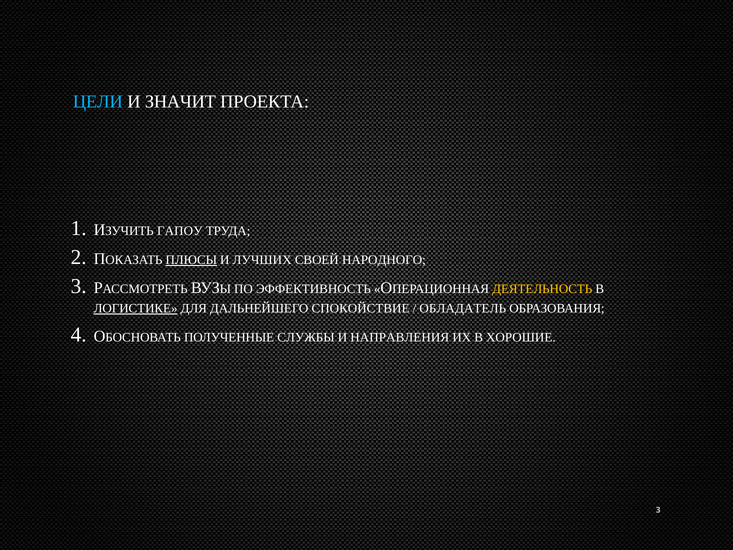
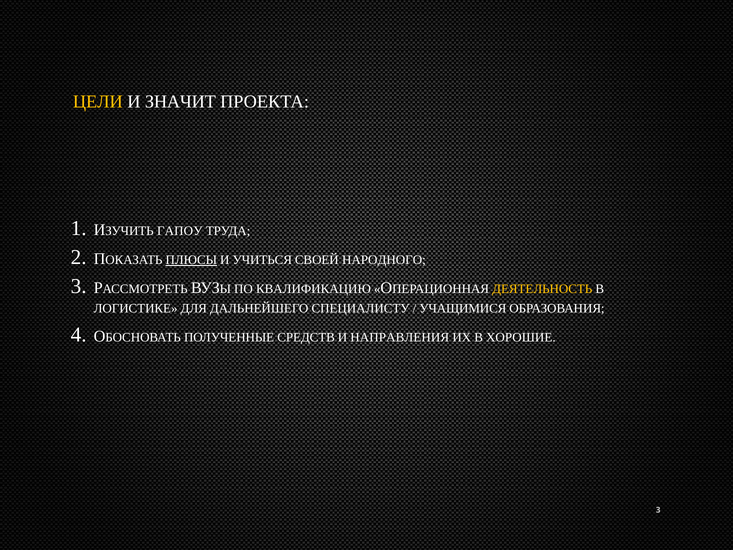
ЦЕЛИ colour: light blue -> yellow
ЛУЧШИХ: ЛУЧШИХ -> УЧИТЬСЯ
ЭФФЕКТИВНОСТЬ: ЭФФЕКТИВНОСТЬ -> КВАЛИФИКАЦИЮ
ЛОГИСТИКЕ underline: present -> none
СПОКОЙСТВИЕ: СПОКОЙСТВИЕ -> СПЕЦИАЛИСТУ
ОБЛАДАТЕЛЬ: ОБЛАДАТЕЛЬ -> УЧАЩИМИСЯ
СЛУЖБЫ: СЛУЖБЫ -> СРЕДСТВ
